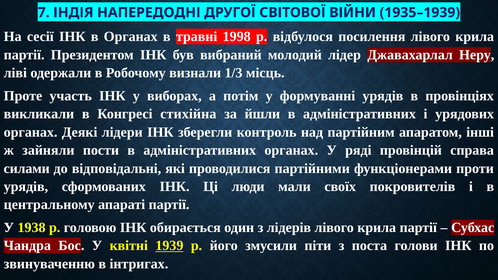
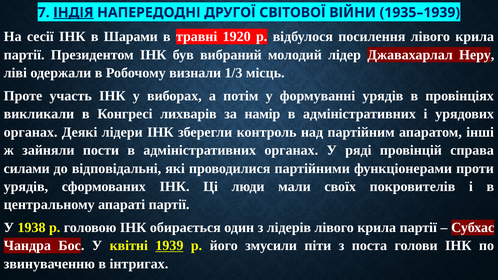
ІНДІЯ underline: none -> present
в Органах: Органах -> Шарами
1998: 1998 -> 1920
стихійна: стихійна -> лихварів
йшли: йшли -> намір
